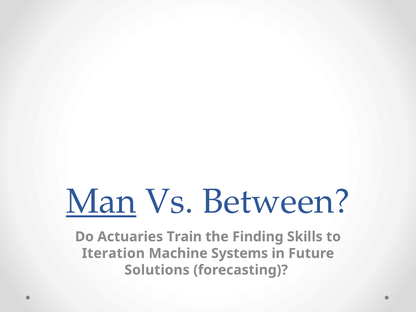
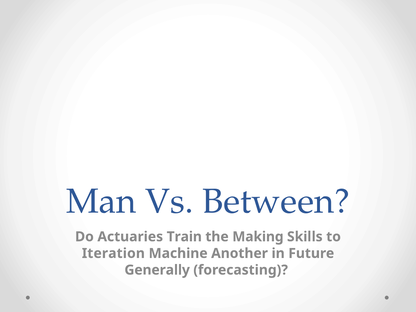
Man underline: present -> none
Finding: Finding -> Making
Systems: Systems -> Another
Solutions: Solutions -> Generally
